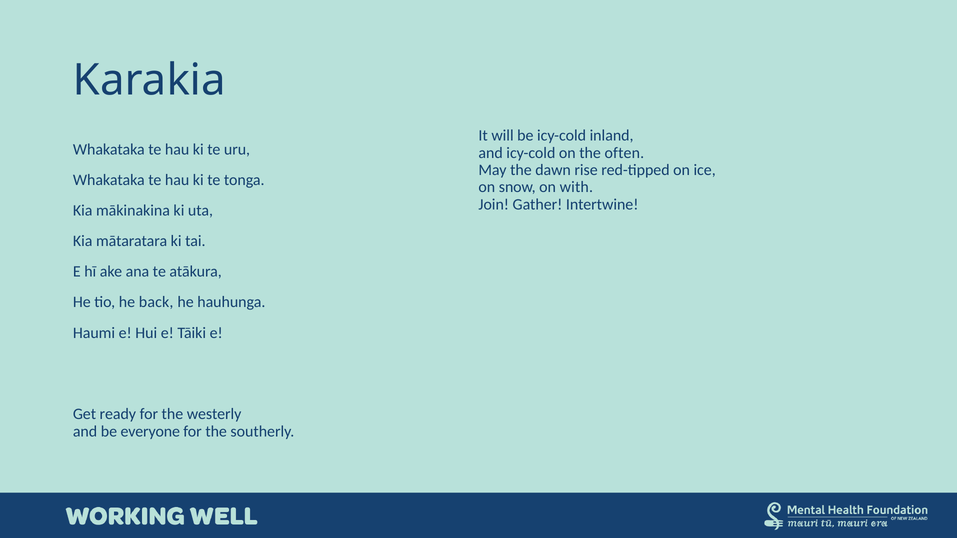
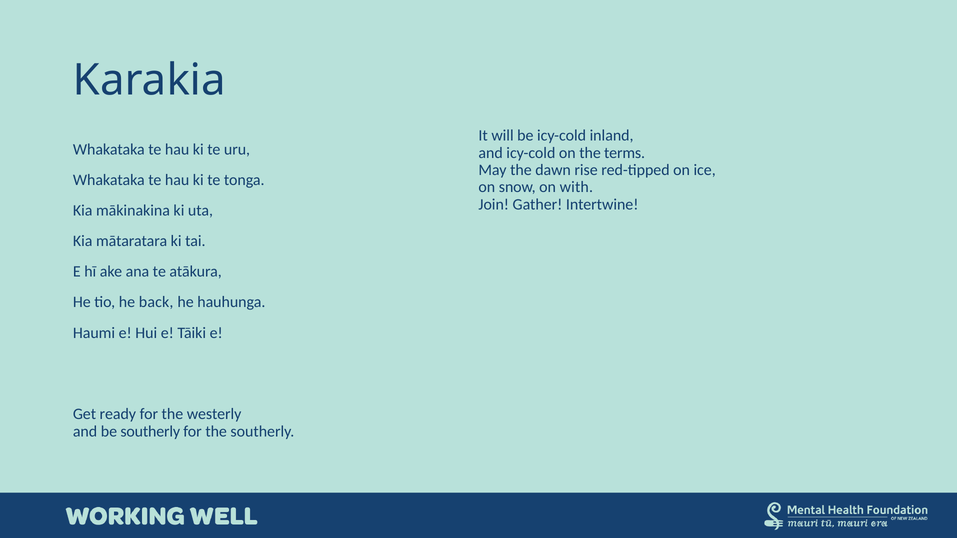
often: often -> terms
be everyone: everyone -> southerly
